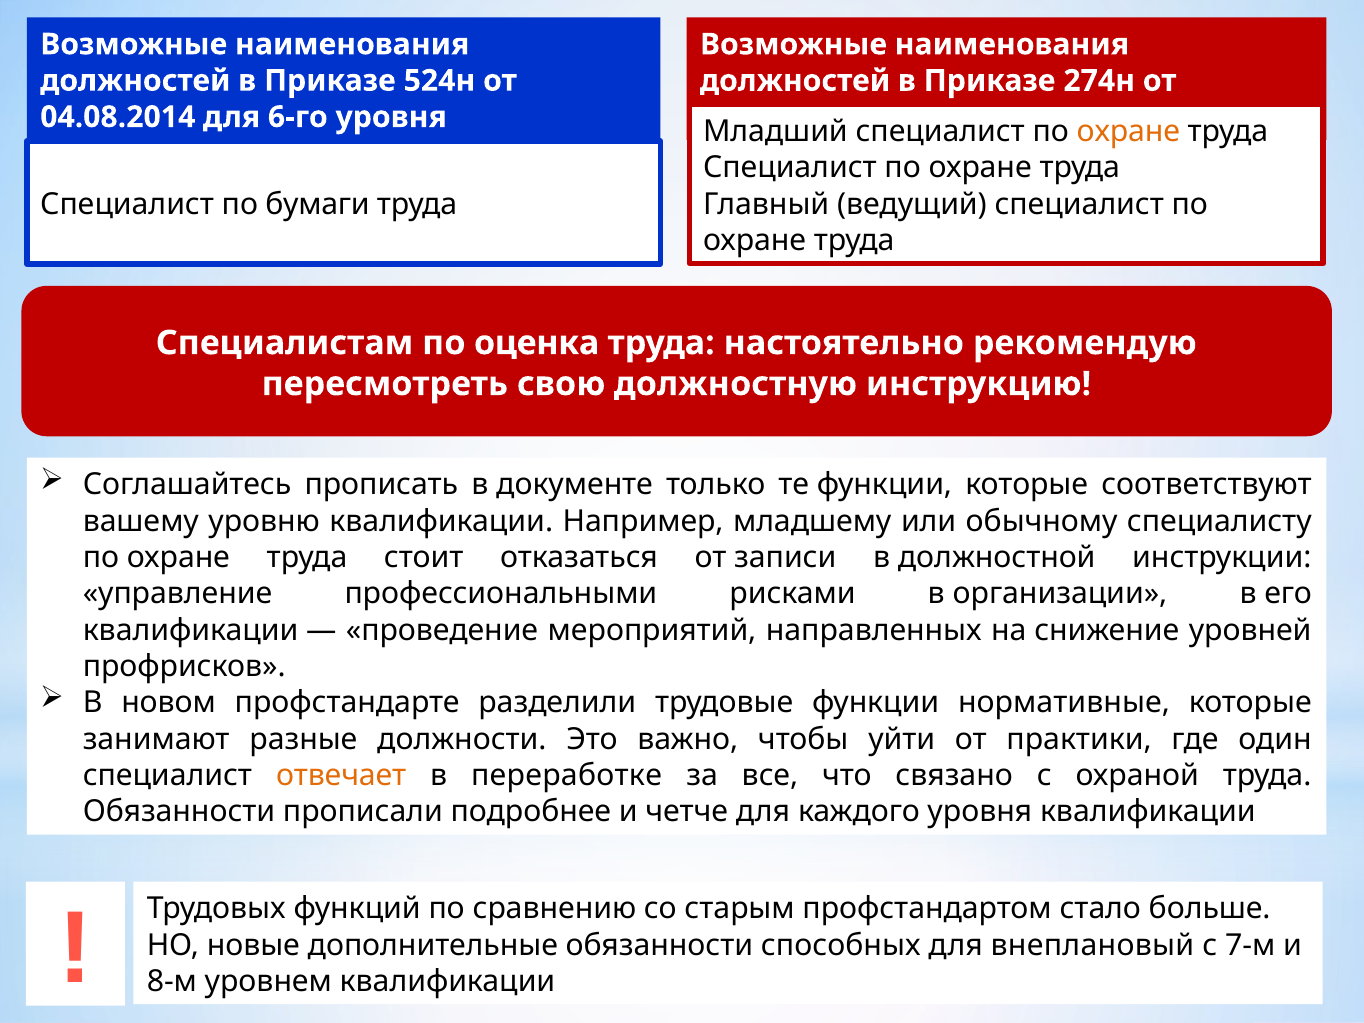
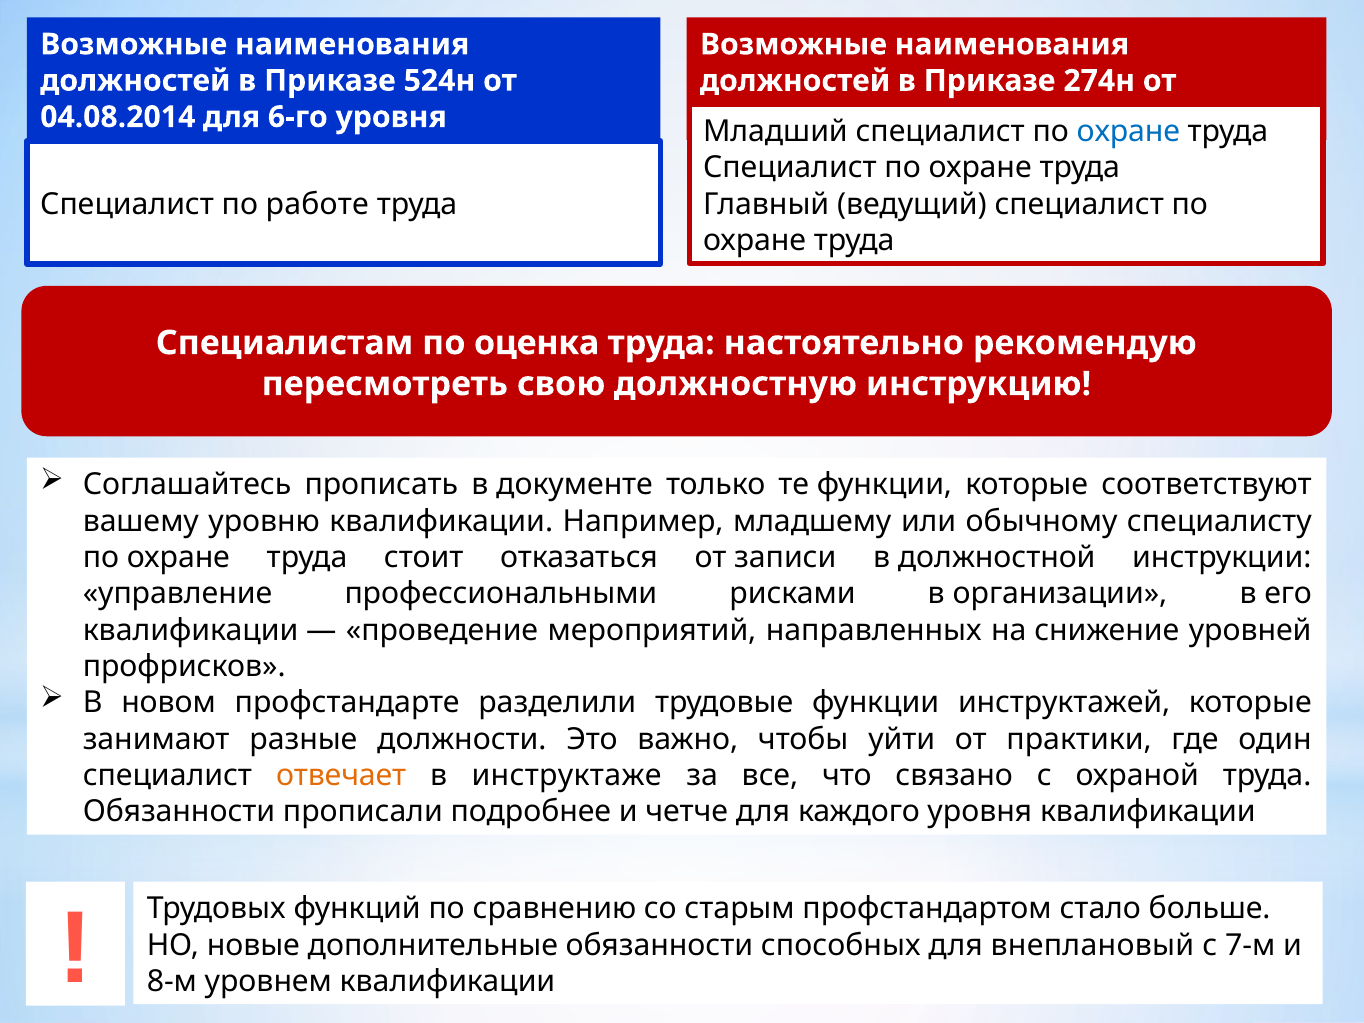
охране at (1128, 132) colour: orange -> blue
бумаги: бумаги -> работе
нормативные: нормативные -> инструктажей
переработке: переработке -> инструктаже
